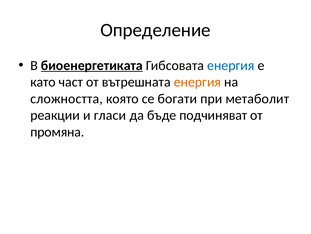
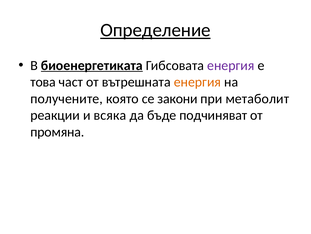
Определение underline: none -> present
енергия at (231, 65) colour: blue -> purple
като: като -> това
сложността: сложността -> получените
богати: богати -> закони
гласи: гласи -> всяка
